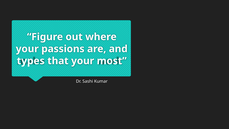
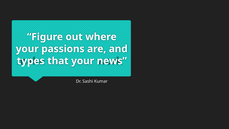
most: most -> news
